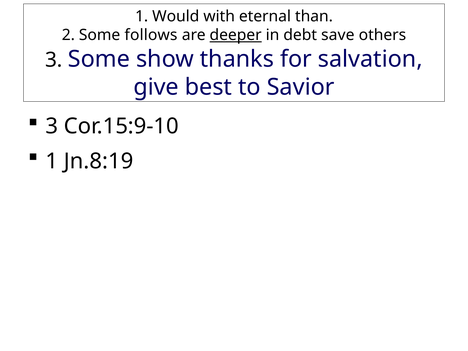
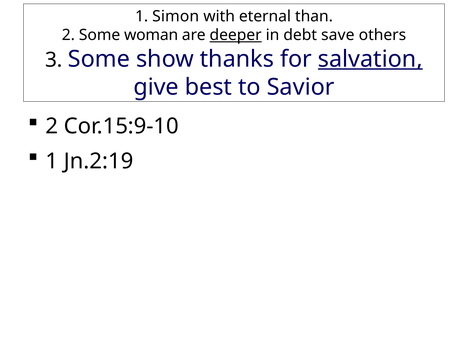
Would: Would -> Simon
follows: follows -> woman
salvation underline: none -> present
3 at (52, 126): 3 -> 2
Jn.8:19: Jn.8:19 -> Jn.2:19
